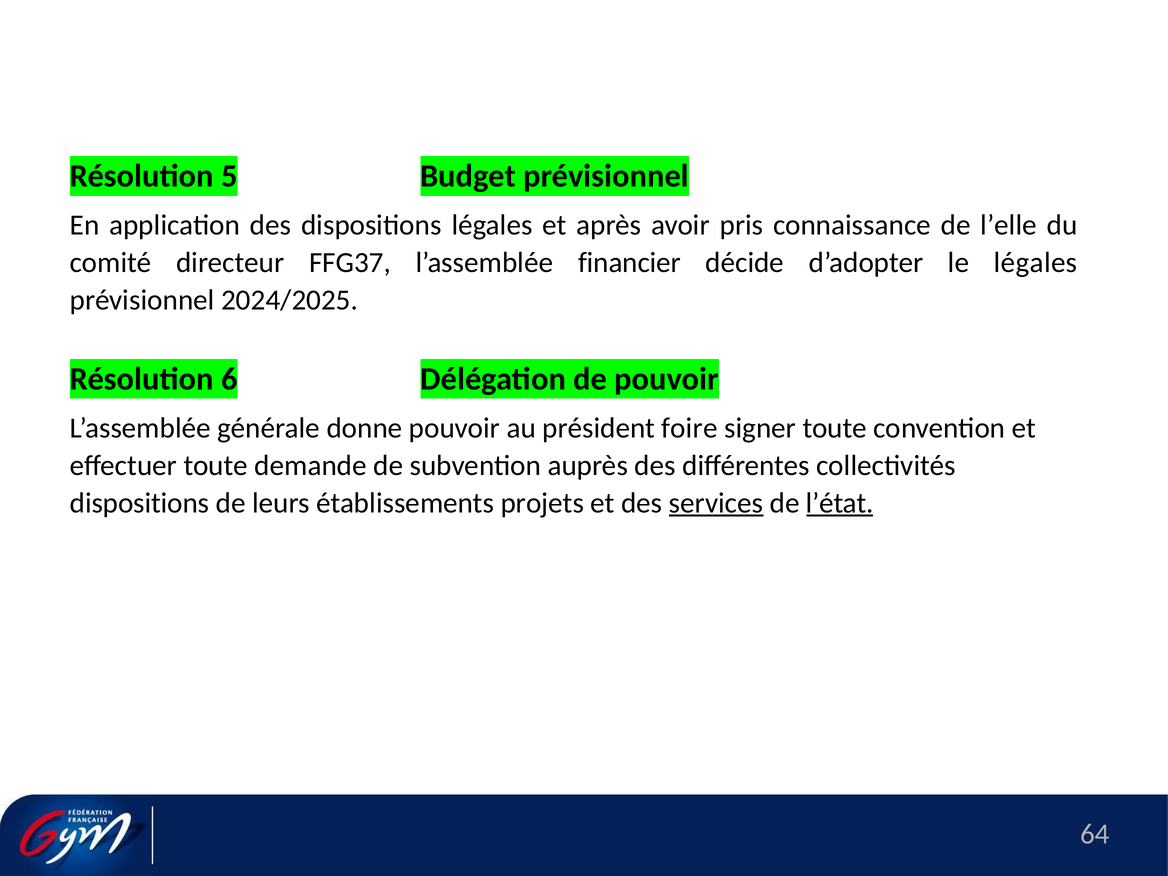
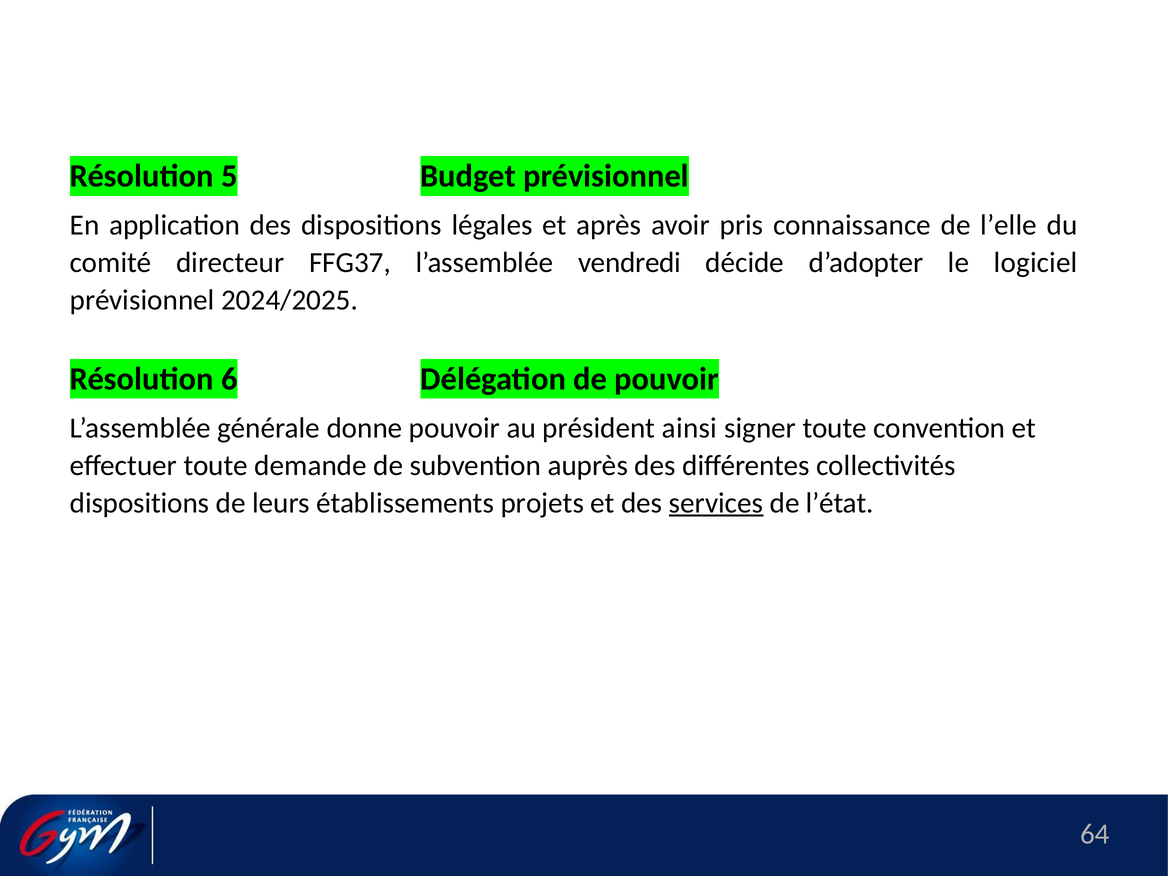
financier: financier -> vendredi
le légales: légales -> logiciel
foire: foire -> ainsi
l’état underline: present -> none
